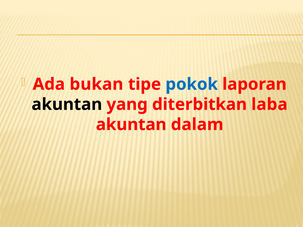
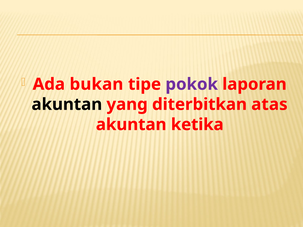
pokok colour: blue -> purple
laba: laba -> atas
dalam: dalam -> ketika
